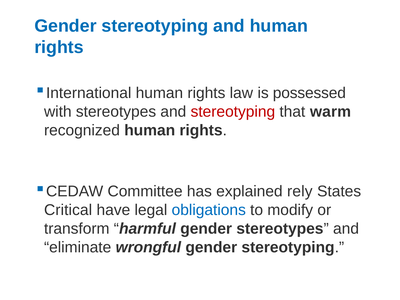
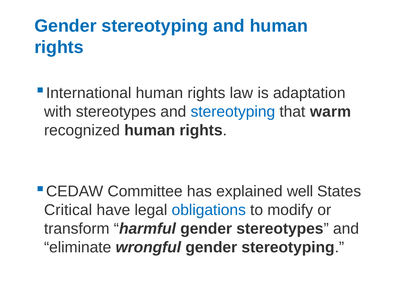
possessed: possessed -> adaptation
stereotyping at (233, 112) colour: red -> blue
rely: rely -> well
